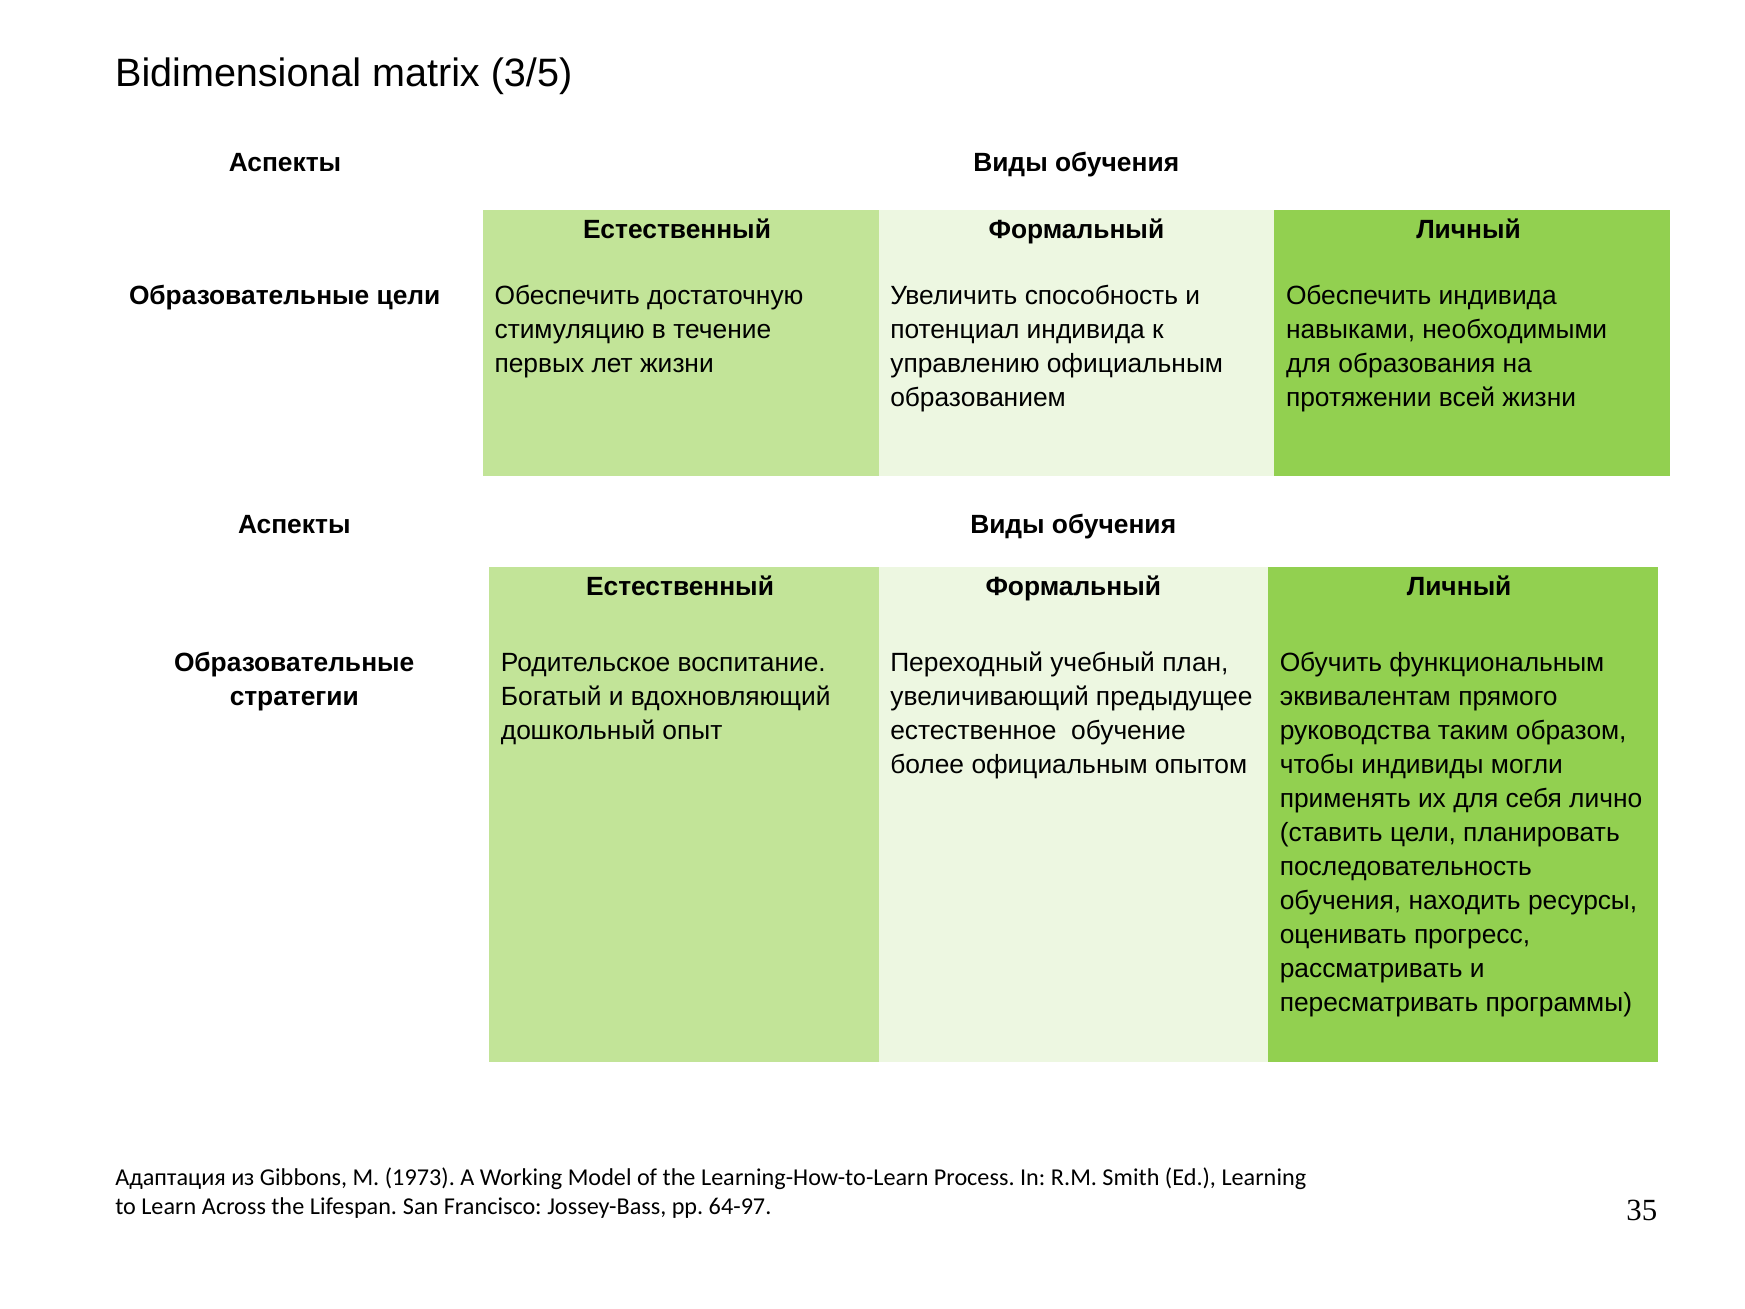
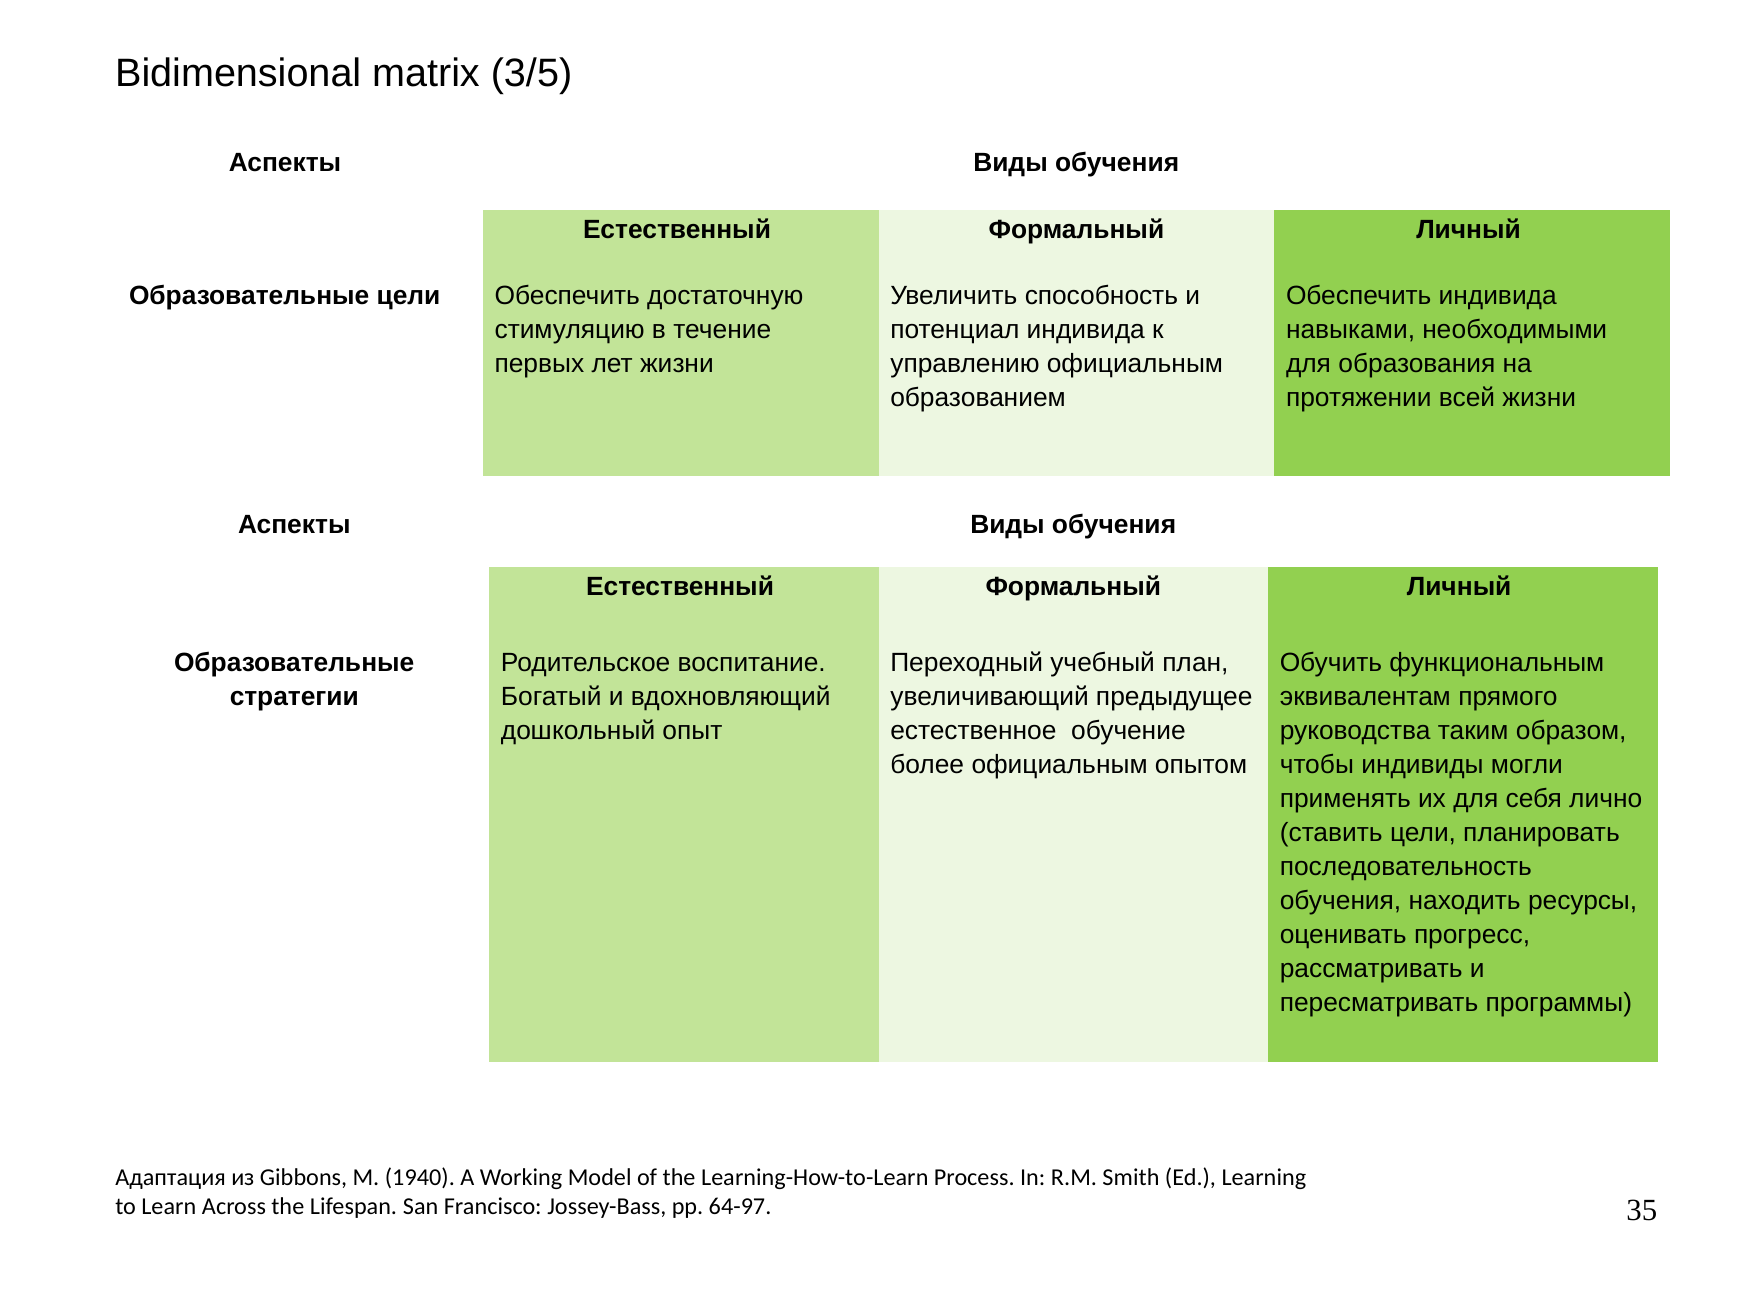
1973: 1973 -> 1940
